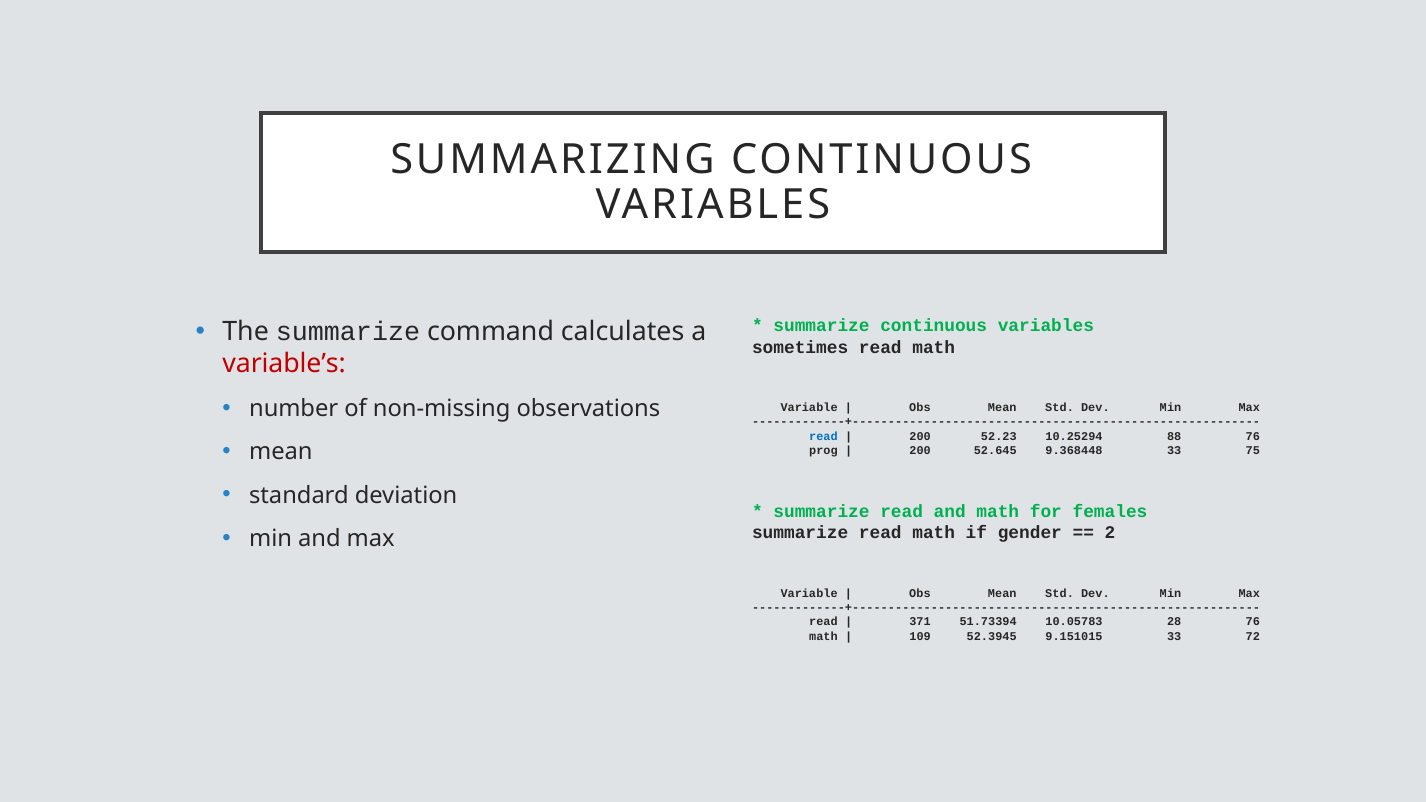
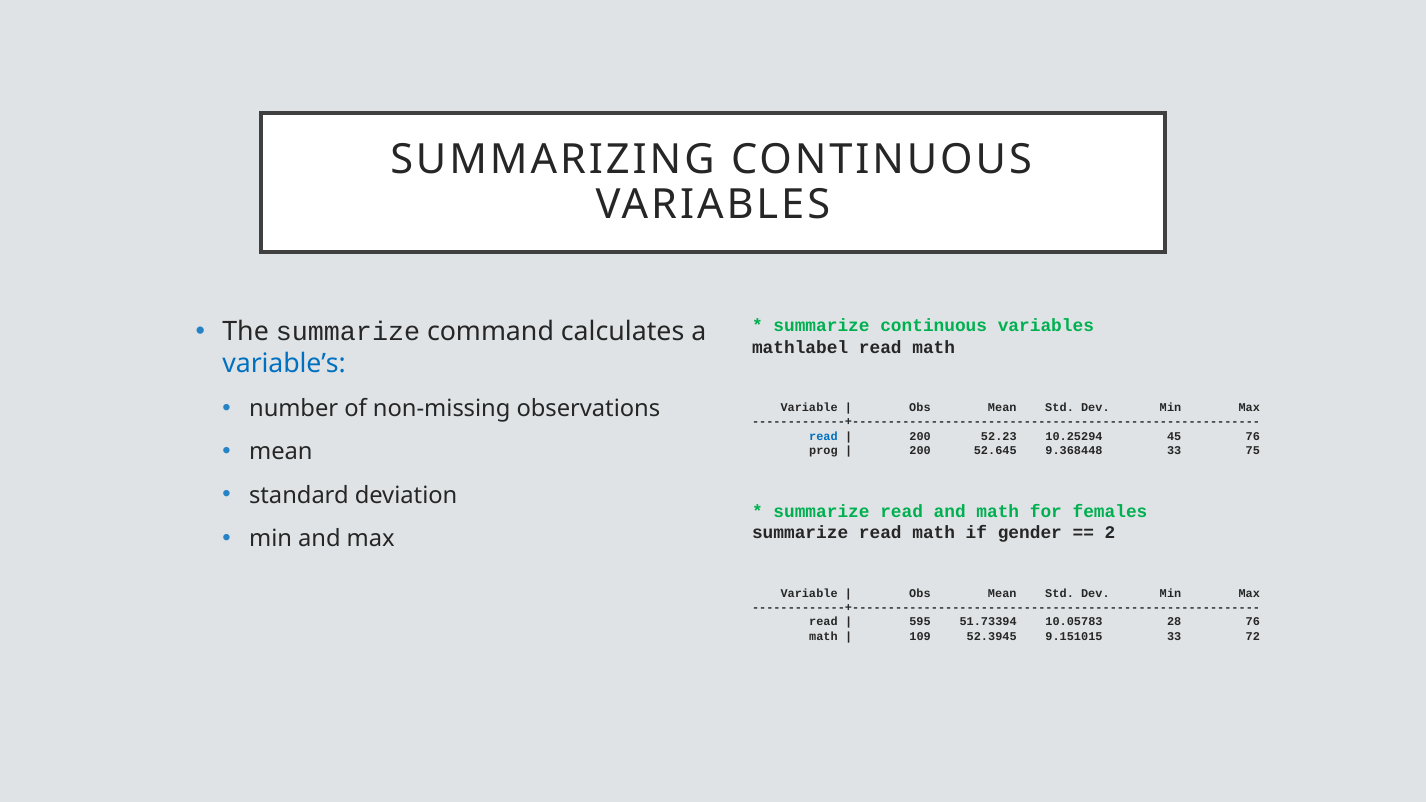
sometimes: sometimes -> mathlabel
variable’s colour: red -> blue
88: 88 -> 45
371: 371 -> 595
